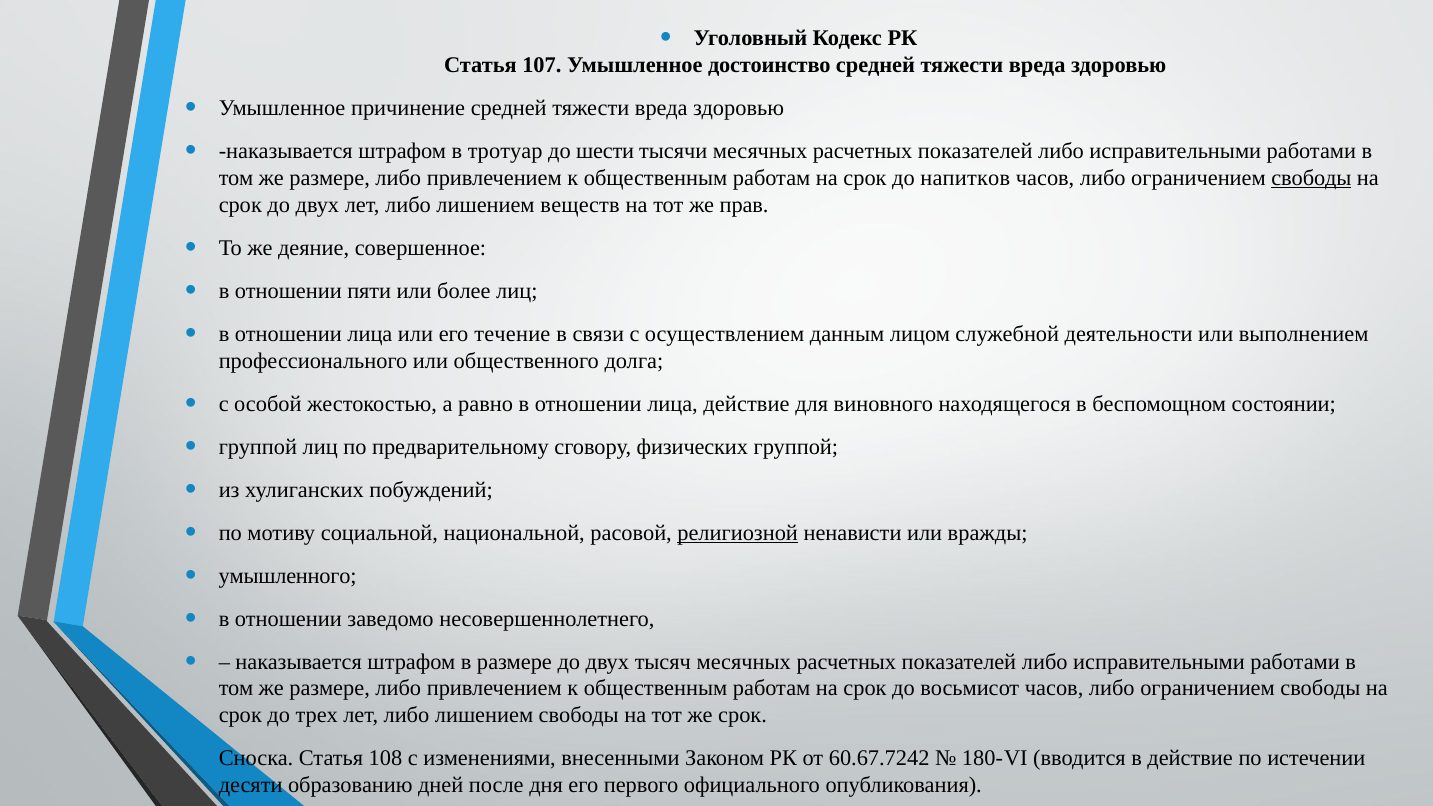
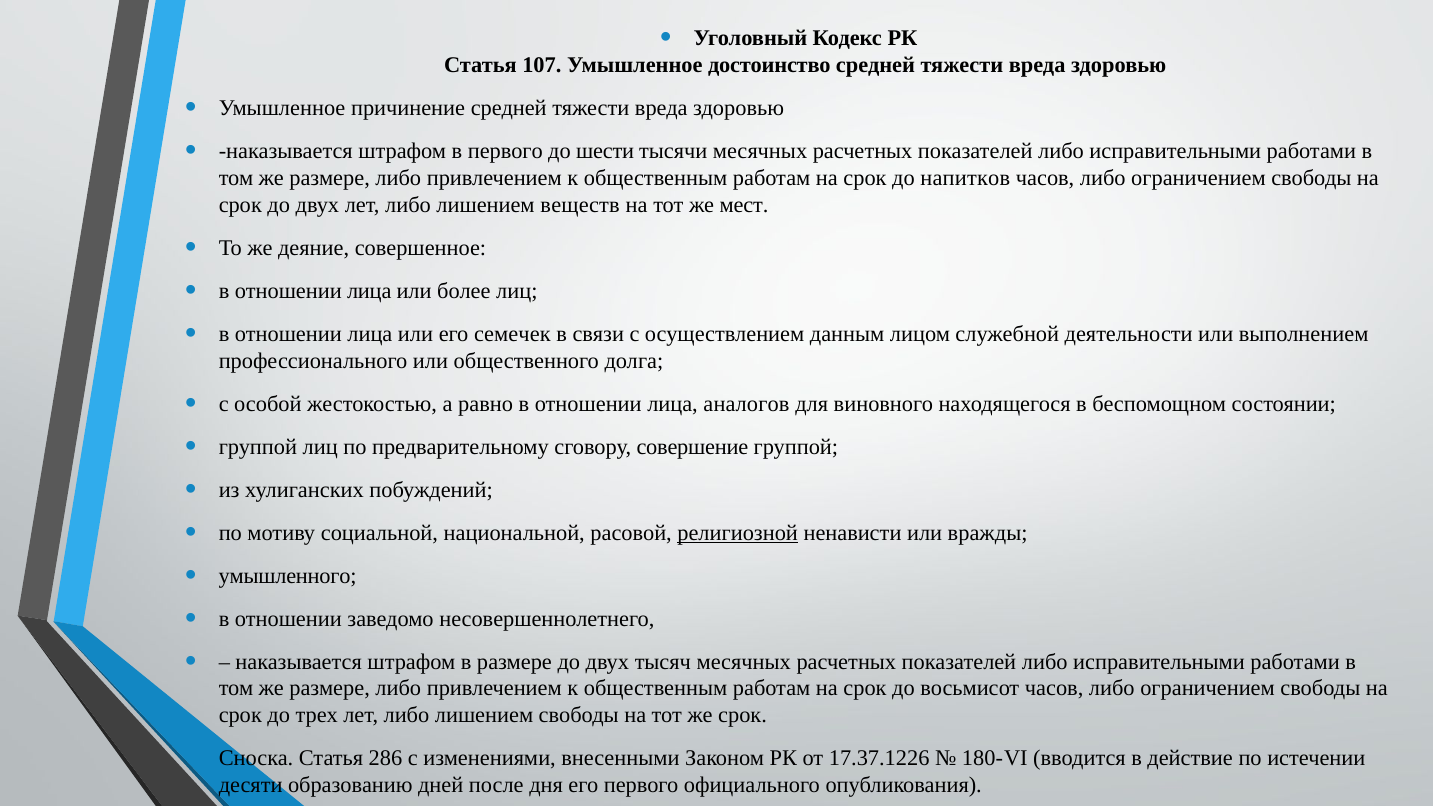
в тротуар: тротуар -> первого
свободы at (1311, 178) underline: present -> none
прав: прав -> мест
пяти at (369, 291): пяти -> лица
течение: течение -> семечек
лица действие: действие -> аналогов
физических: физических -> совершение
108: 108 -> 286
60.67.7242: 60.67.7242 -> 17.37.1226
